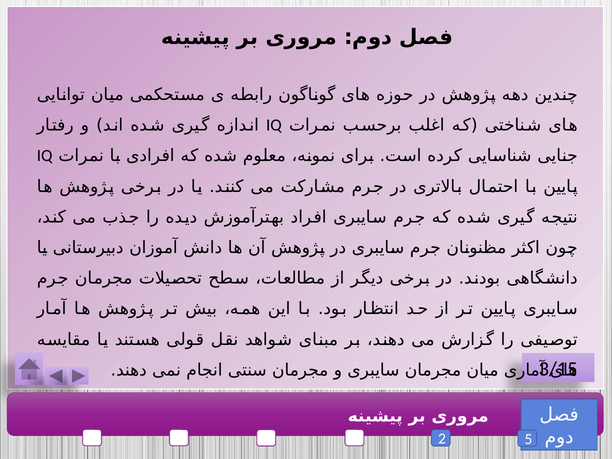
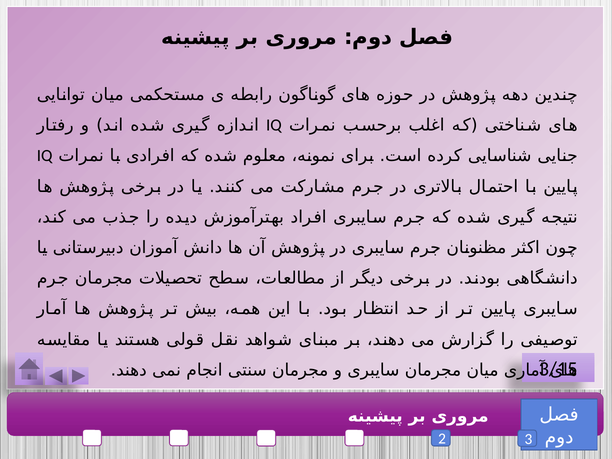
5: 5 -> 3
